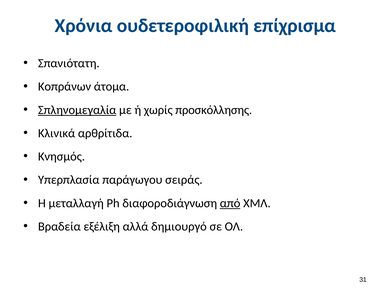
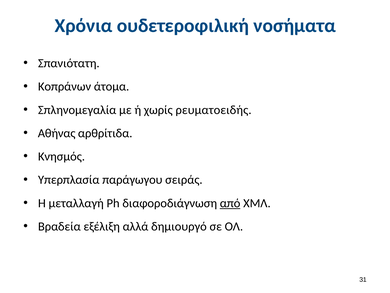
επίχρισμα: επίχρισμα -> νοσήματα
Σπληνομεγαλία underline: present -> none
προσκόλλησης: προσκόλλησης -> ρευματοειδής
Κλινικά: Κλινικά -> Αθήνας
